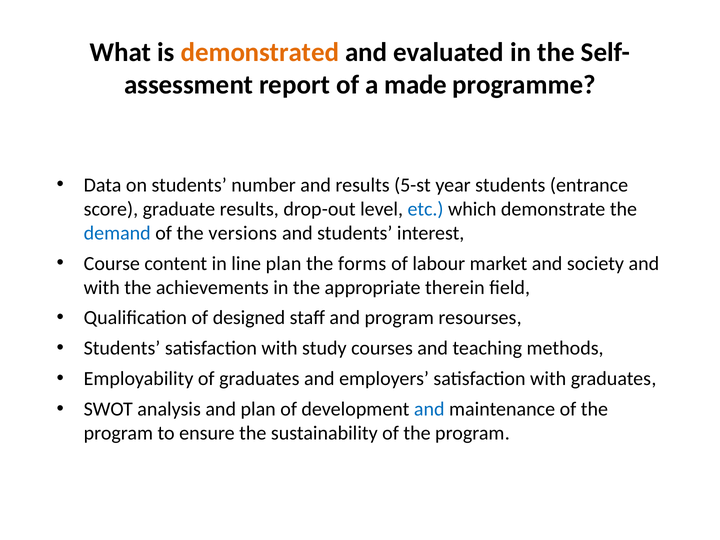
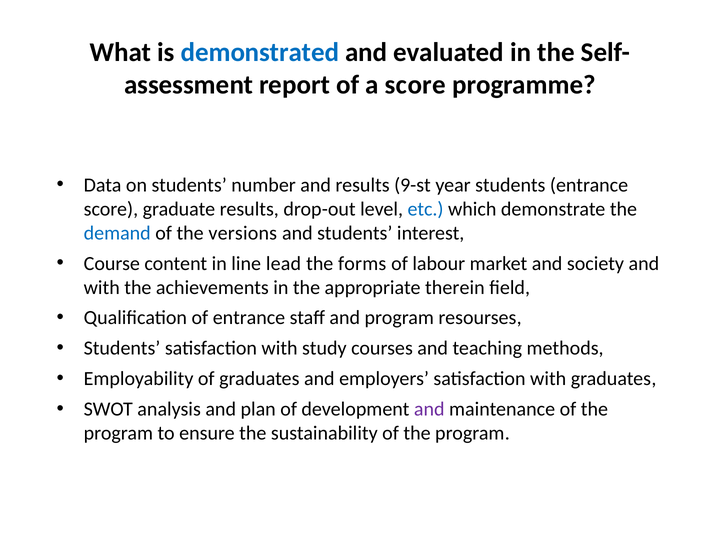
demonstrated colour: orange -> blue
a made: made -> score
5-st: 5-st -> 9-st
line plan: plan -> lead
of designed: designed -> entrance
and at (429, 409) colour: blue -> purple
